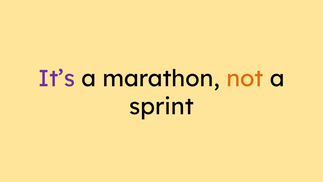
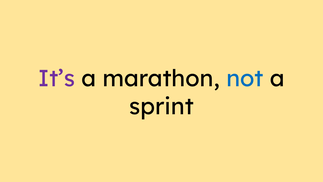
not colour: orange -> blue
